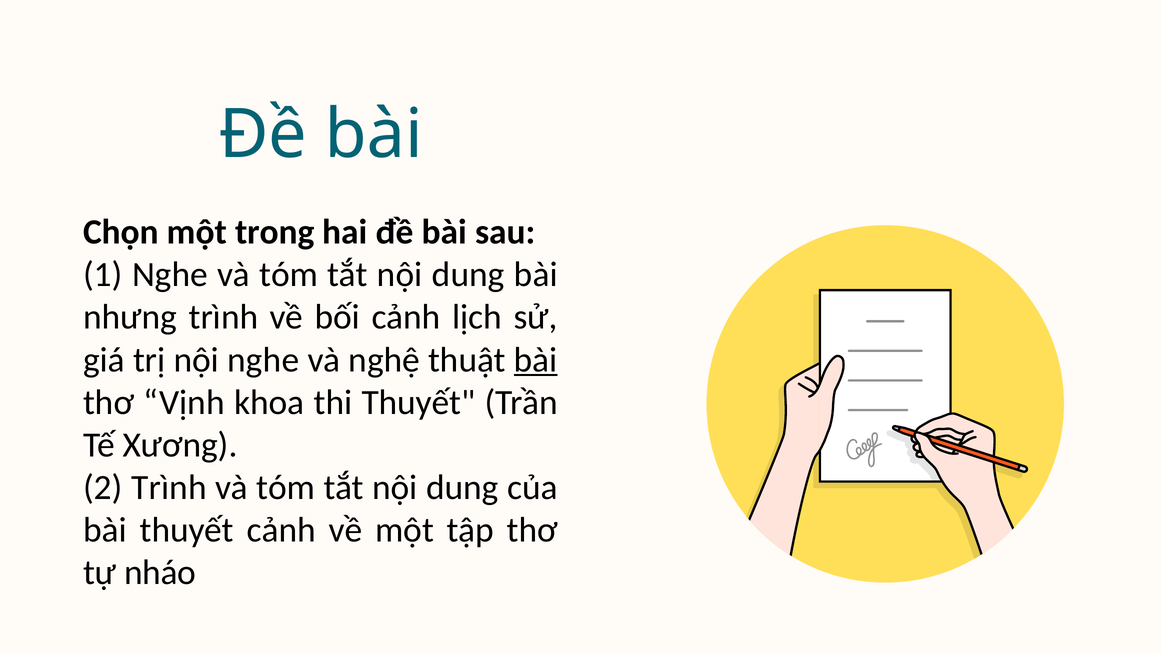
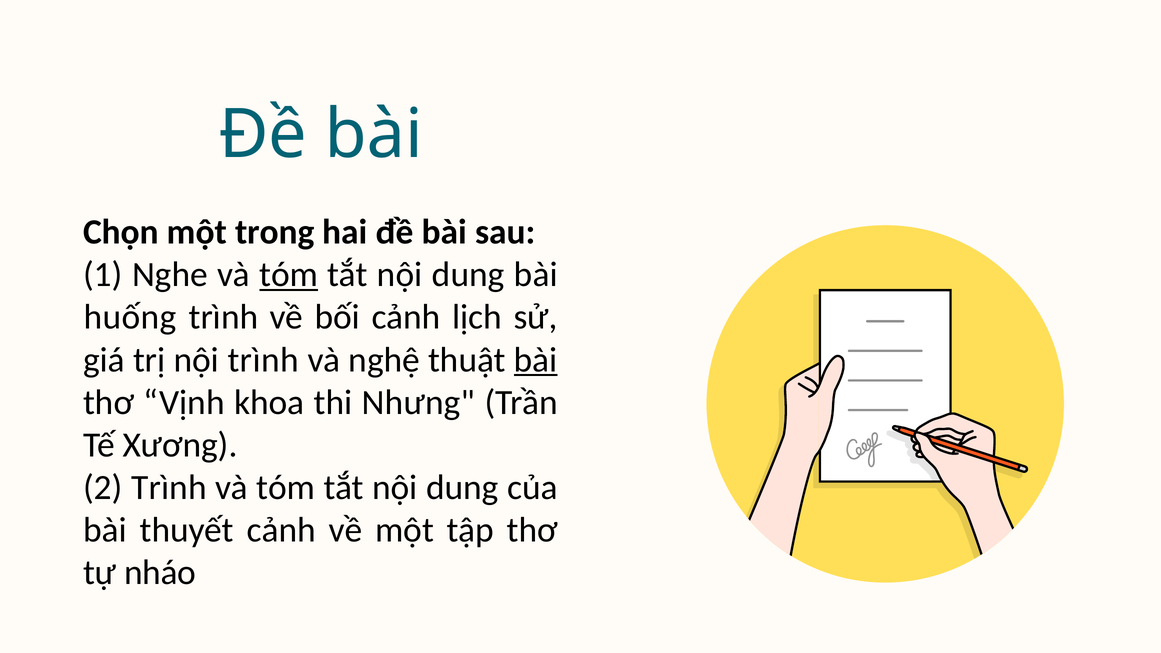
tóm at (289, 275) underline: none -> present
nhưng: nhưng -> huống
nội nghe: nghe -> trình
thi Thuyết: Thuyết -> Nhưng
